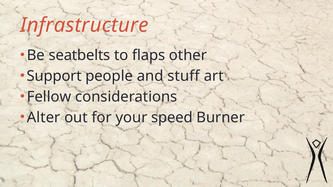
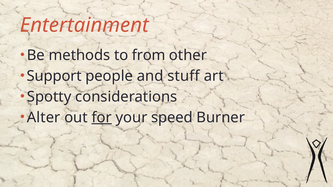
Infrastructure: Infrastructure -> Entertainment
seatbelts: seatbelts -> methods
flaps: flaps -> from
Fellow: Fellow -> Spotty
for underline: none -> present
